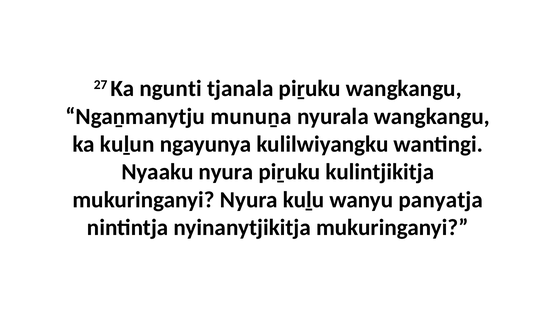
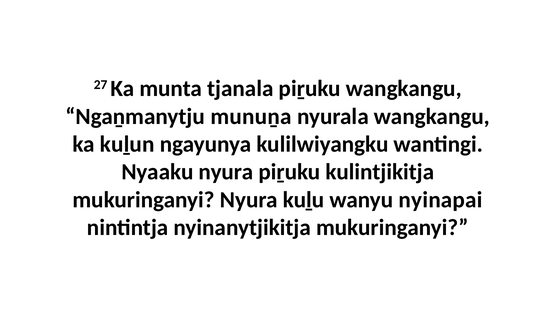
ngunti: ngunti -> munta
panyatja: panyatja -> nyinapai
